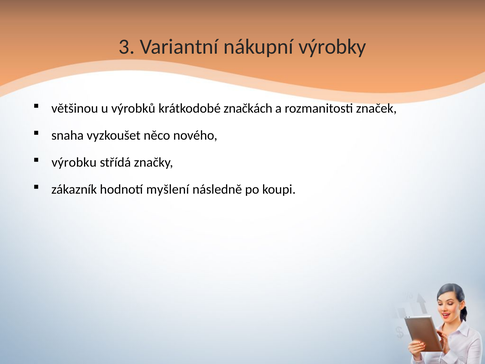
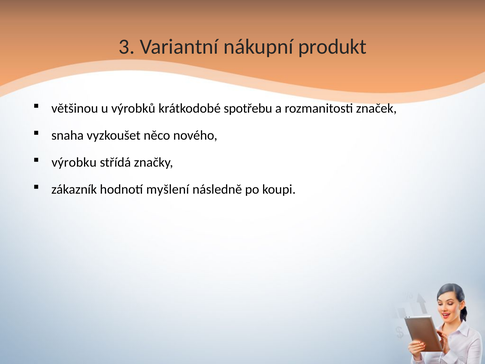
výrobky: výrobky -> produkt
značkách: značkách -> spotřebu
